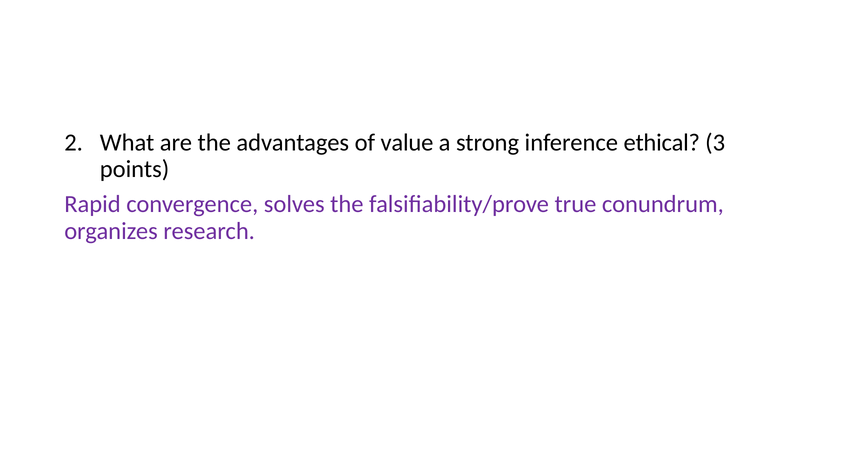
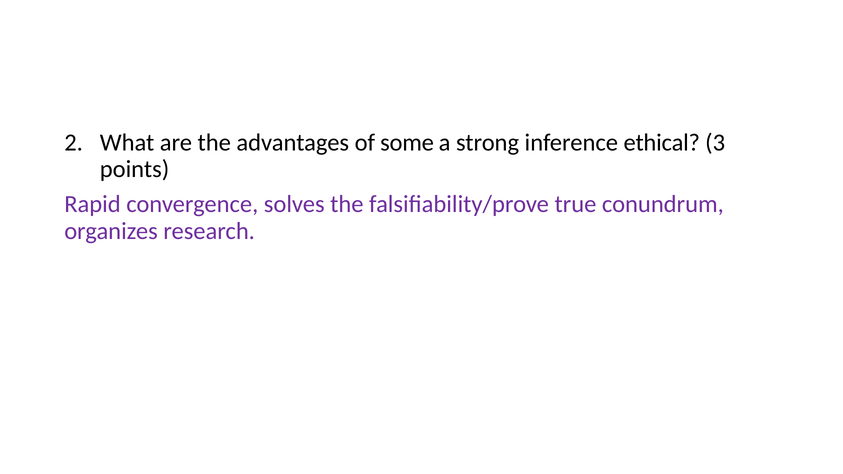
value: value -> some
